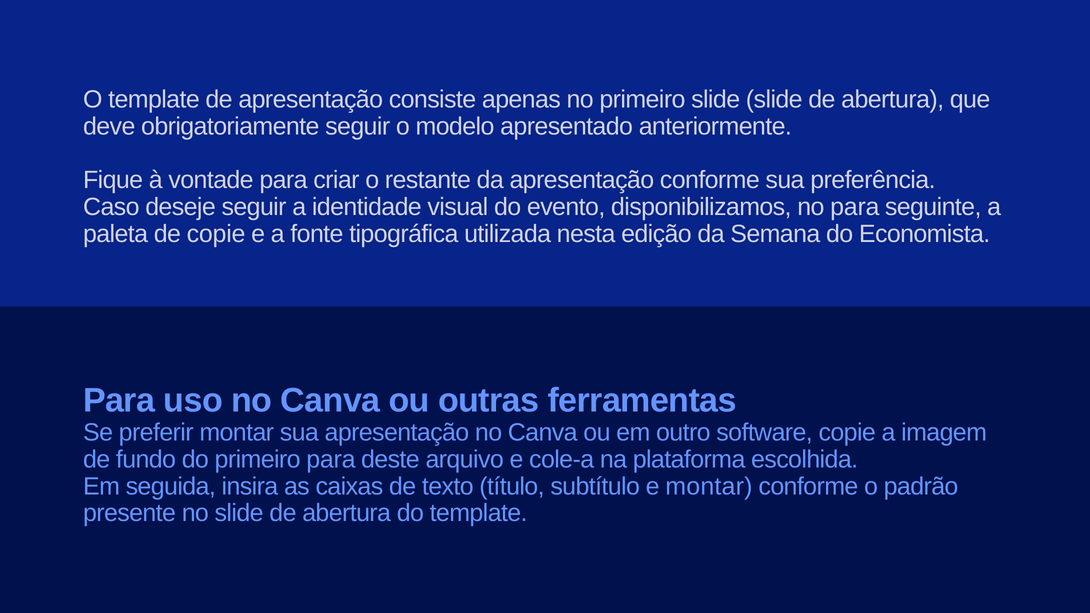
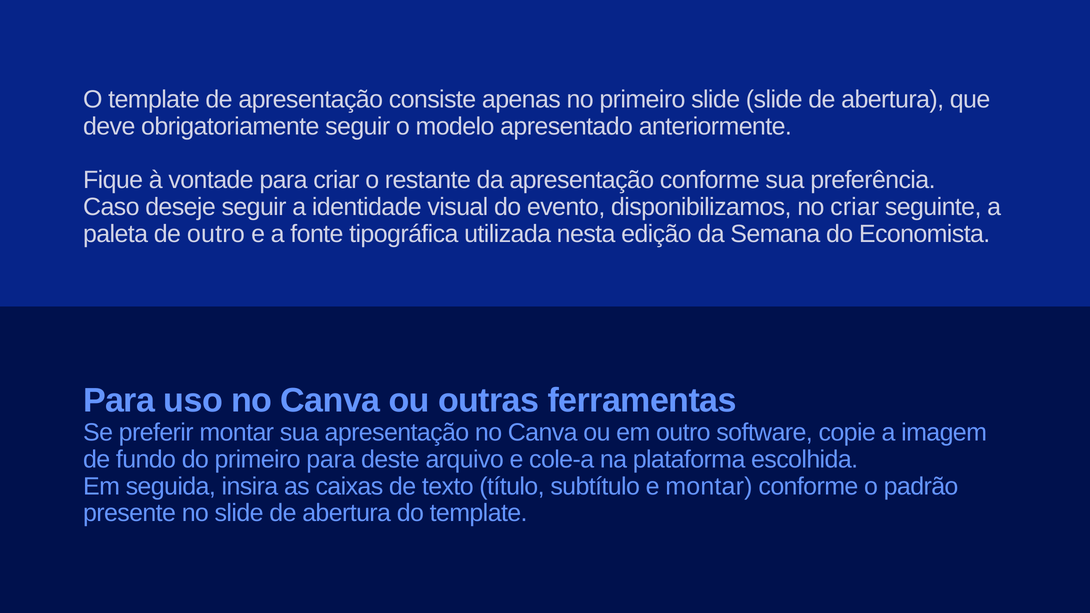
no para: para -> criar
de copie: copie -> outro
